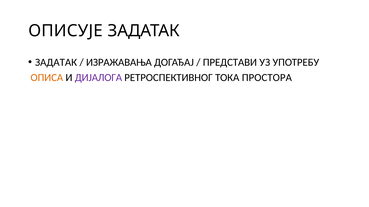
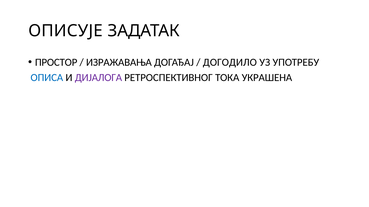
ЗАДАТАК at (56, 62): ЗАДАТАК -> ПРОСТОР
ПРЕДСТАВИ: ПРЕДСТАВИ -> ДОГОДИЛО
ОПИСА colour: orange -> blue
ПРОСТОРА: ПРОСТОРА -> УКРАШЕНА
